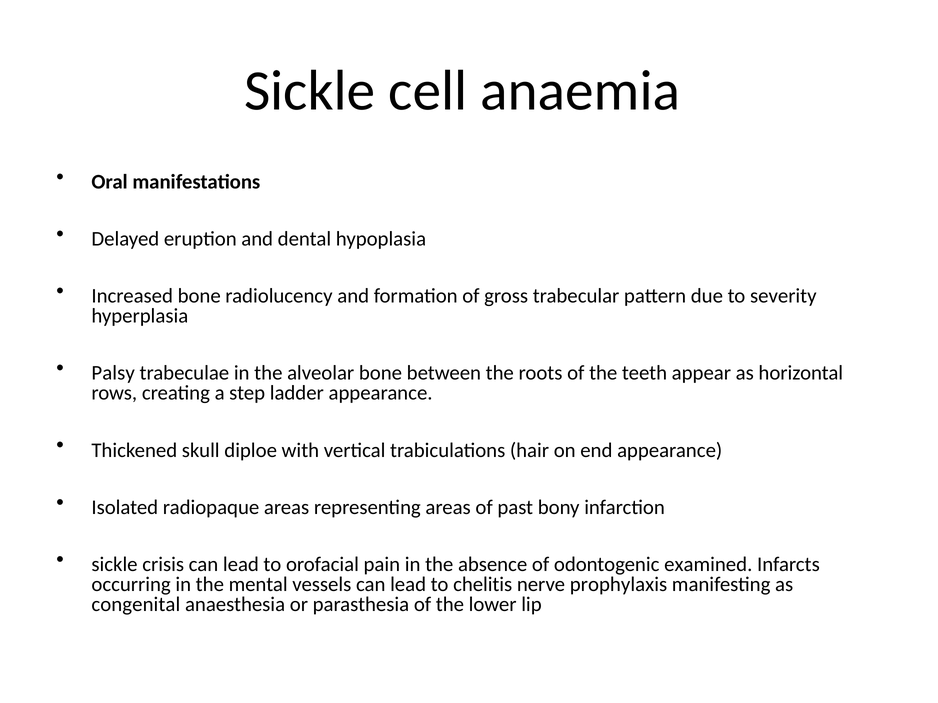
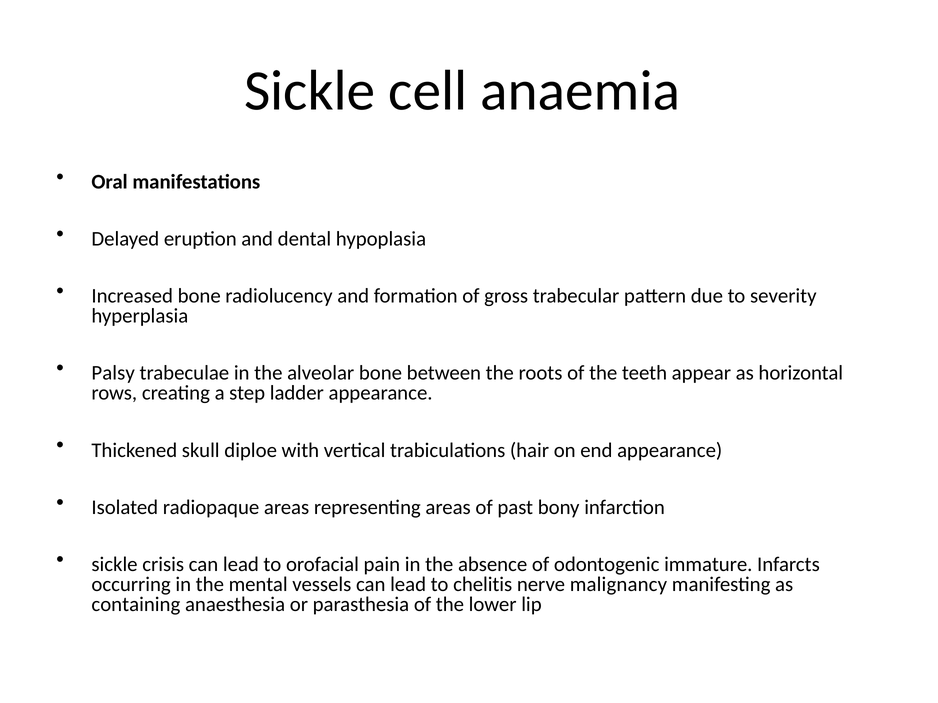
examined: examined -> immature
prophylaxis: prophylaxis -> malignancy
congenital: congenital -> containing
